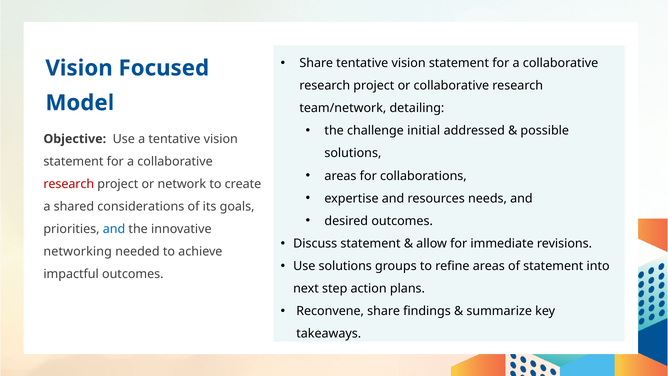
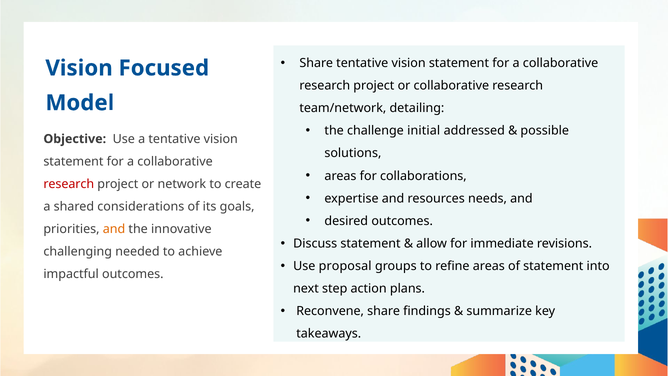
and at (114, 229) colour: blue -> orange
networking: networking -> challenging
Use solutions: solutions -> proposal
